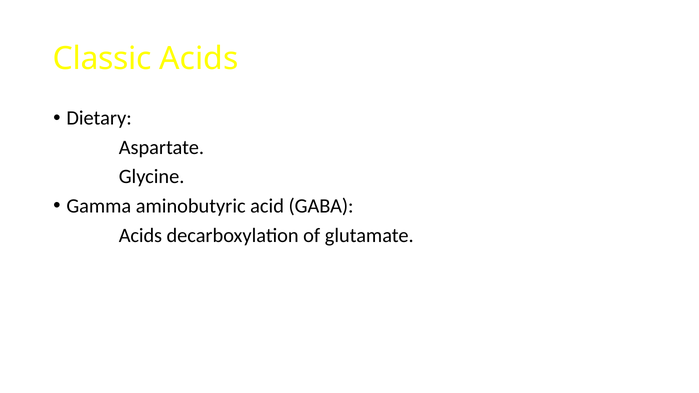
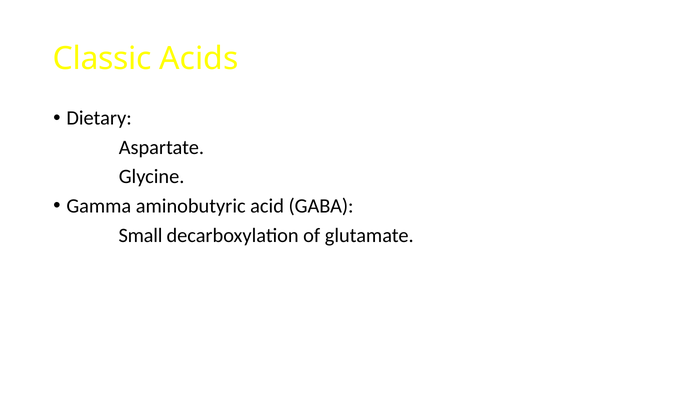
Acids at (140, 235): Acids -> Small
